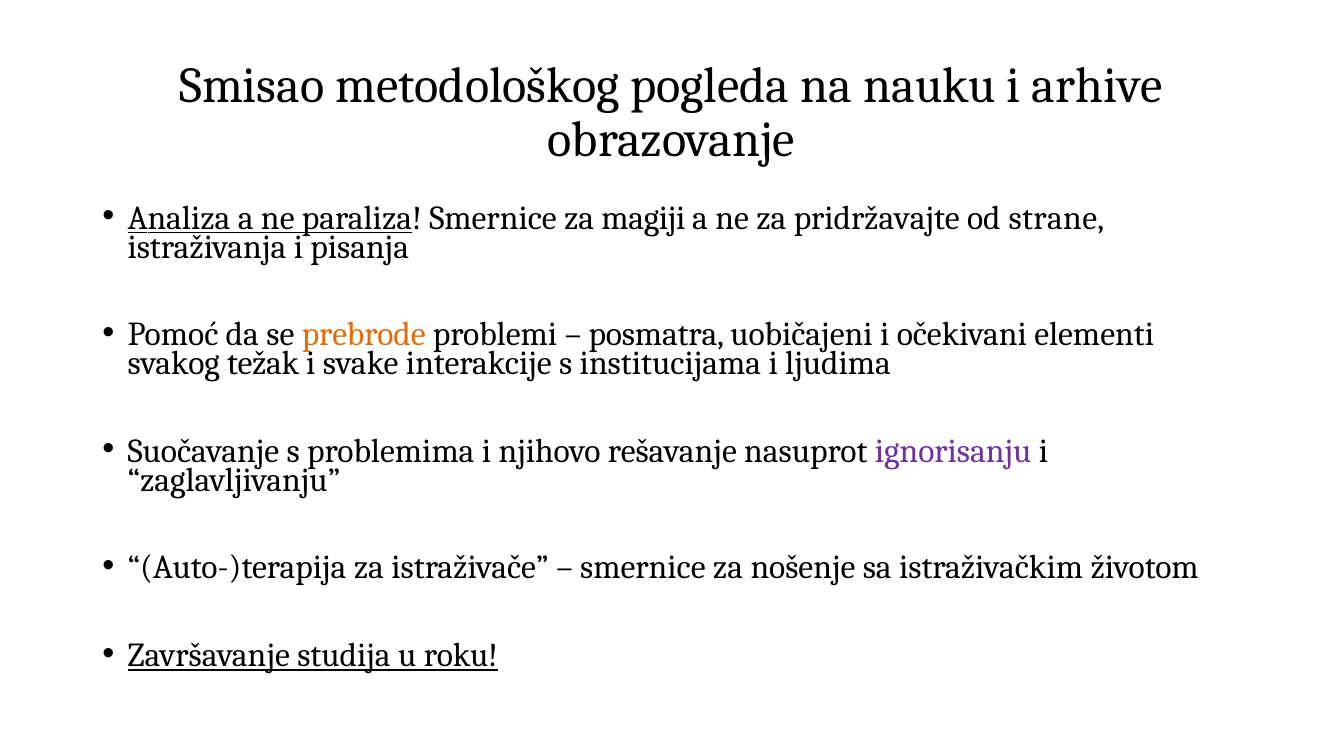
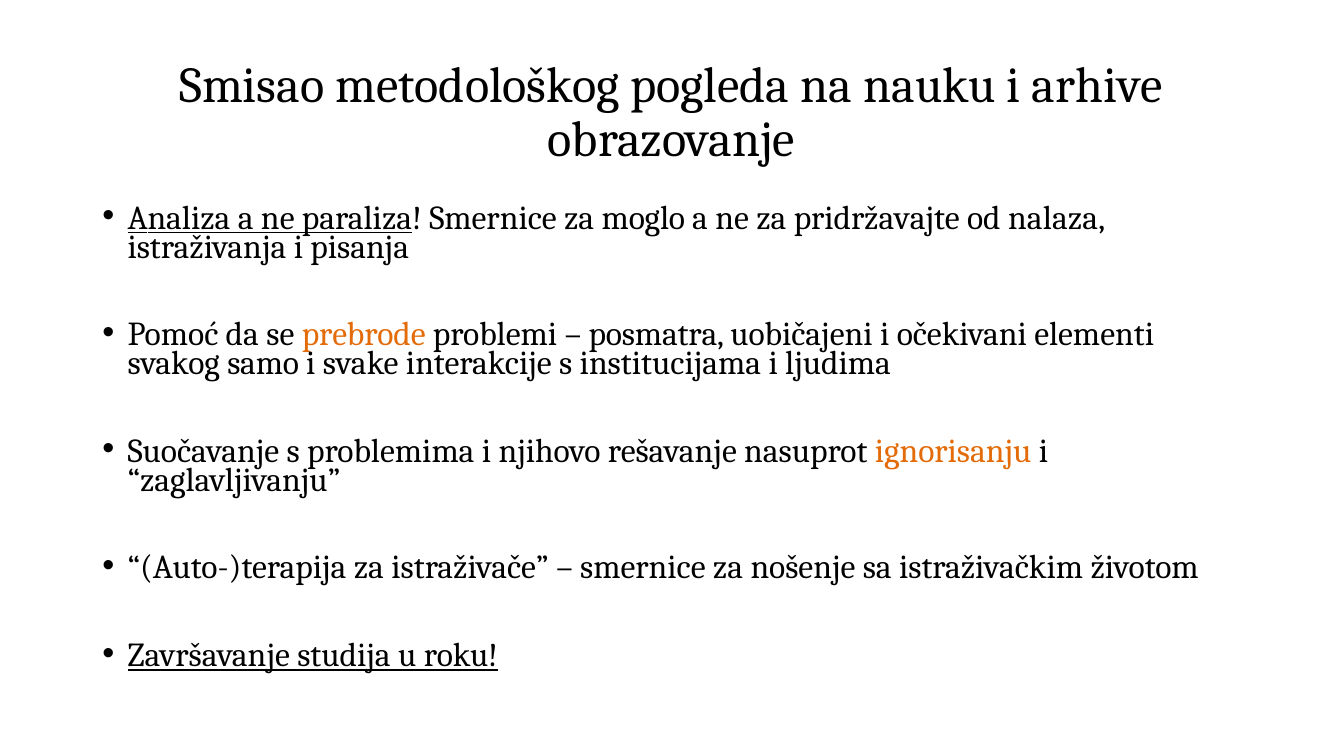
magiji: magiji -> moglo
strane: strane -> nalaza
težak: težak -> samo
ignorisanju colour: purple -> orange
